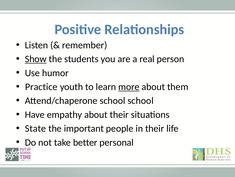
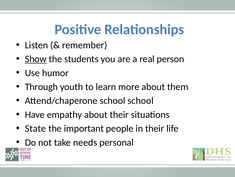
Practice: Practice -> Through
more underline: present -> none
better: better -> needs
